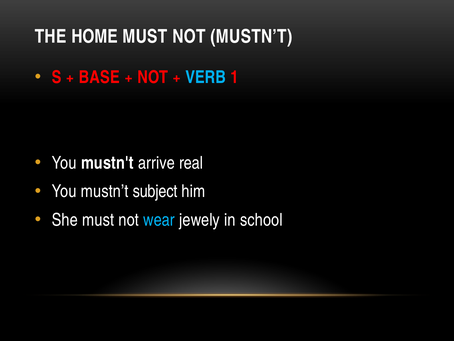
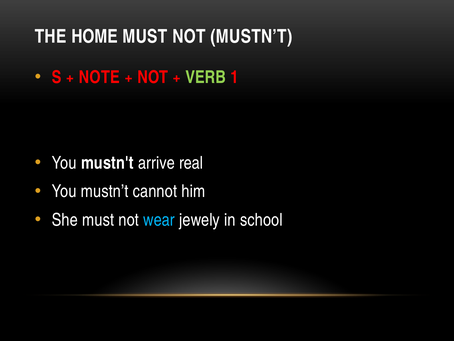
BASE: BASE -> NOTE
VERB colour: light blue -> light green
subject: subject -> cannot
